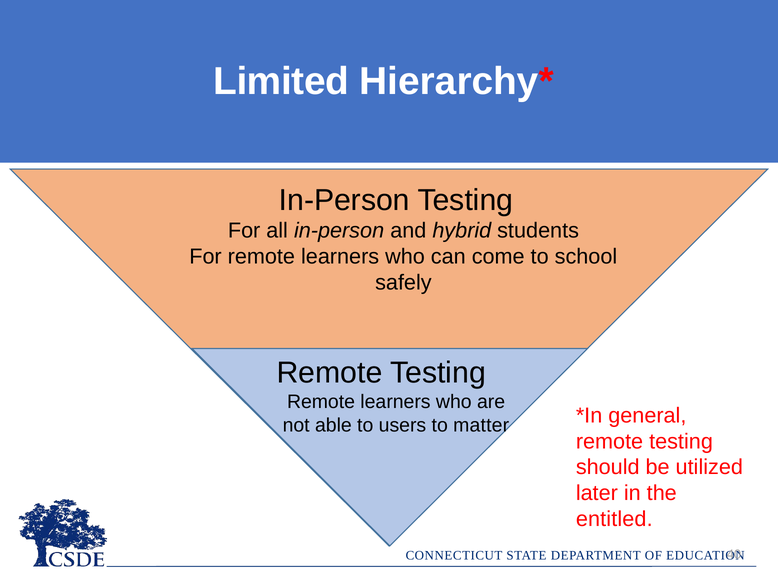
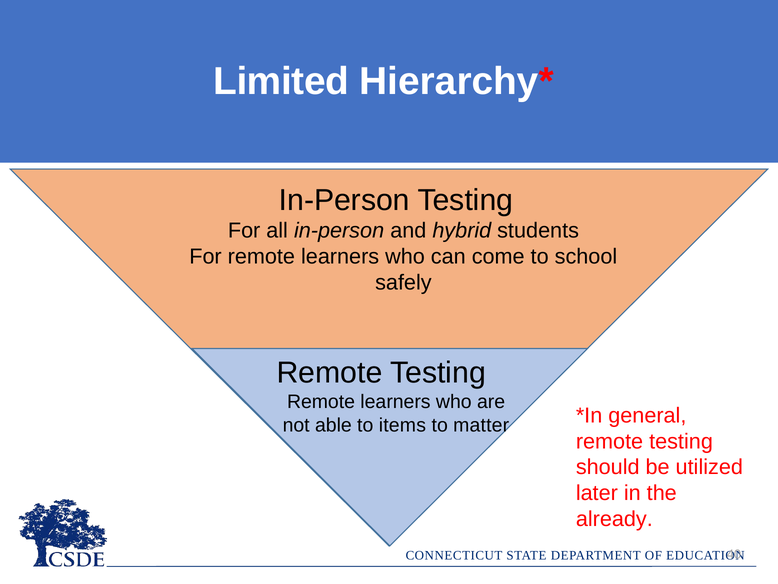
users: users -> items
entitled: entitled -> already
